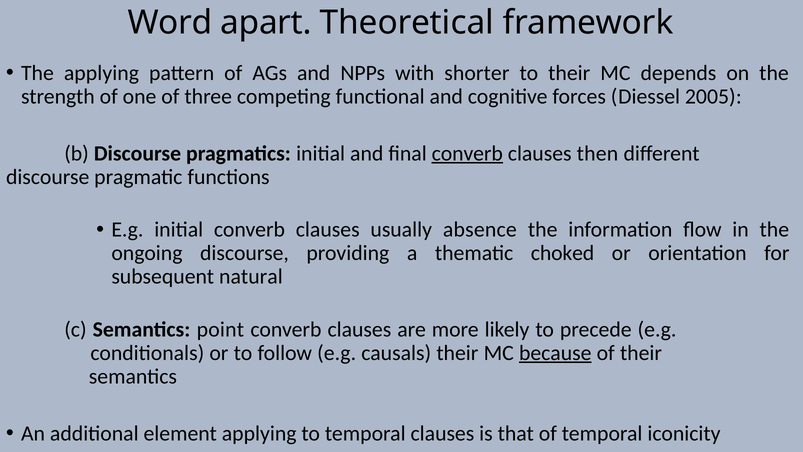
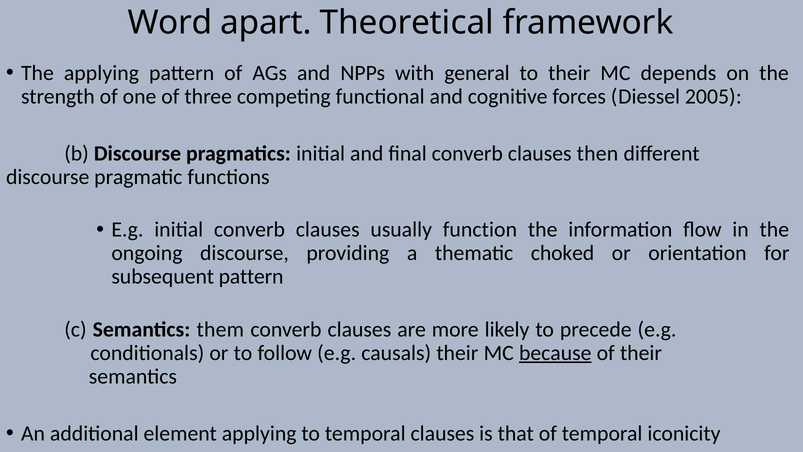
shorter: shorter -> general
converb at (467, 153) underline: present -> none
absence: absence -> function
subsequent natural: natural -> pattern
point: point -> them
